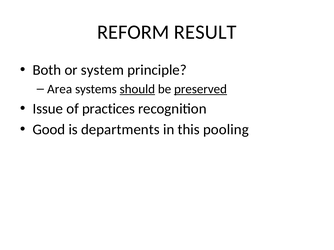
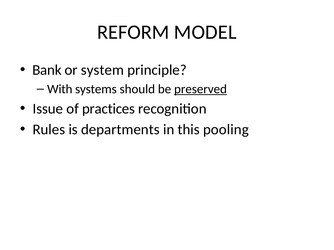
RESULT: RESULT -> MODEL
Both: Both -> Bank
Area: Area -> With
should underline: present -> none
Good: Good -> Rules
